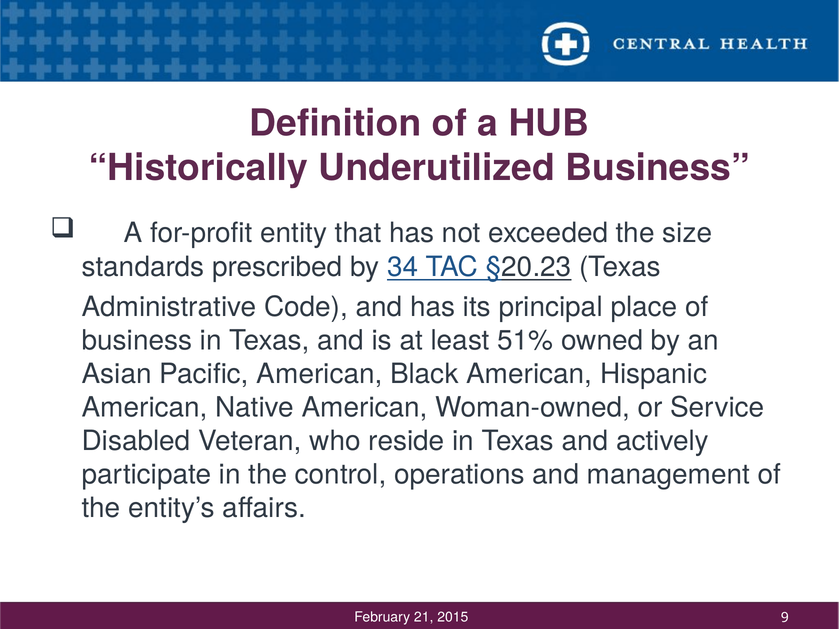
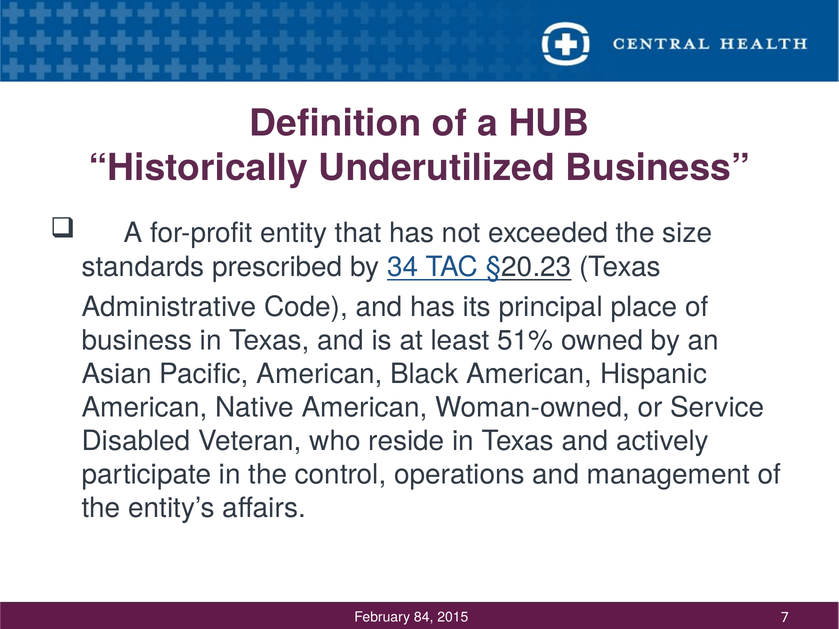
21: 21 -> 84
9: 9 -> 7
